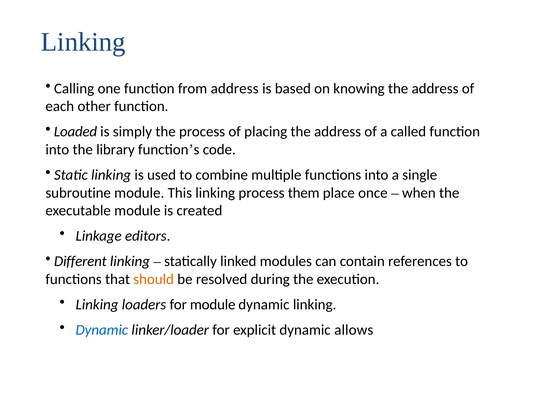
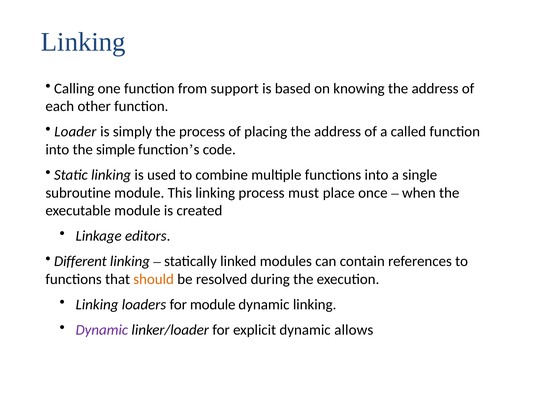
from address: address -> support
Loaded: Loaded -> Loader
library: library -> simple
them: them -> must
Dynamic at (102, 330) colour: blue -> purple
